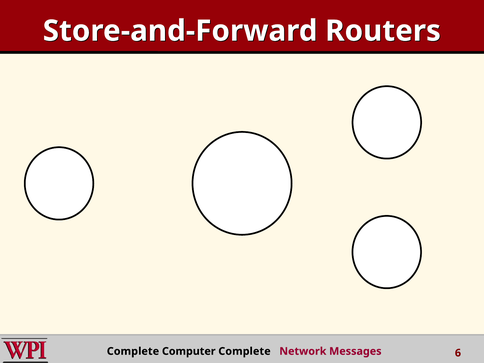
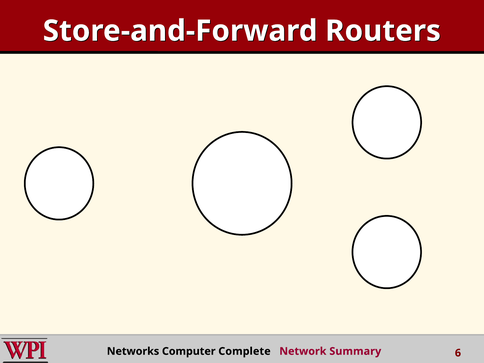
Complete at (133, 351): Complete -> Networks
Messages: Messages -> Summary
